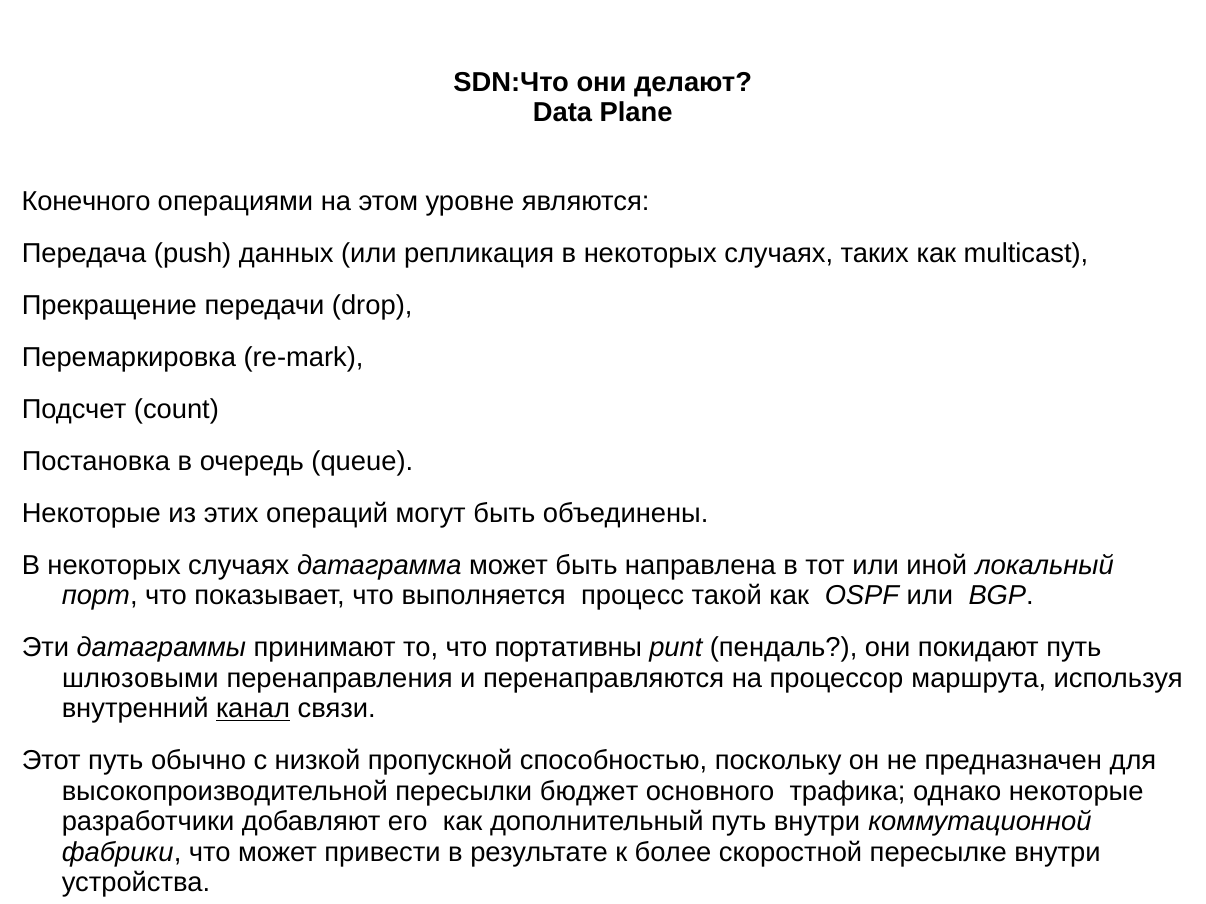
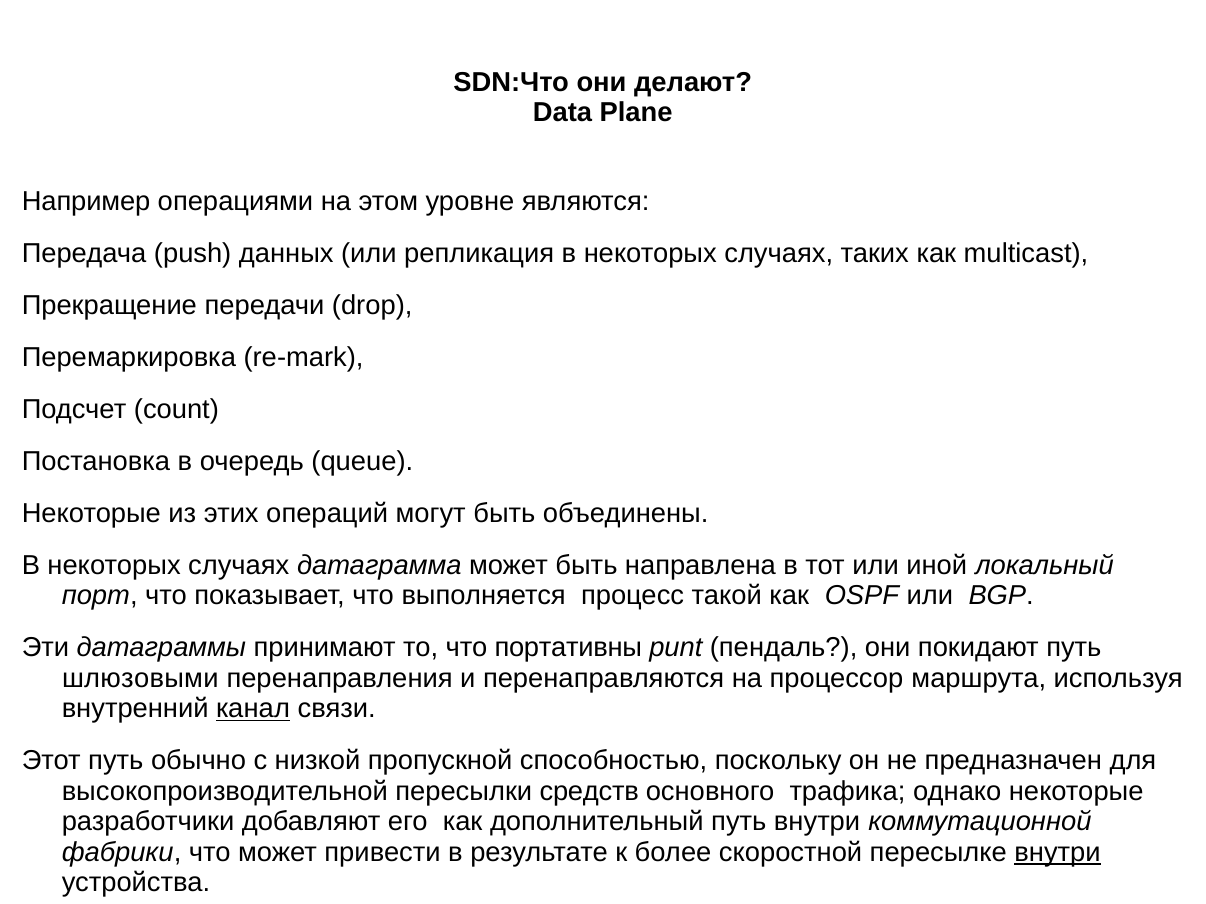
Конечного: Конечного -> Например
бюджет: бюджет -> средств
внутри at (1058, 853) underline: none -> present
